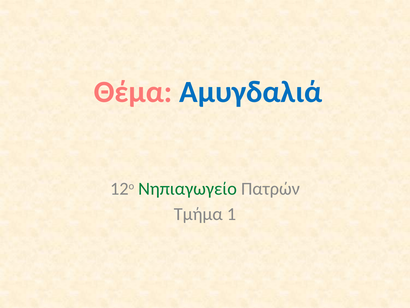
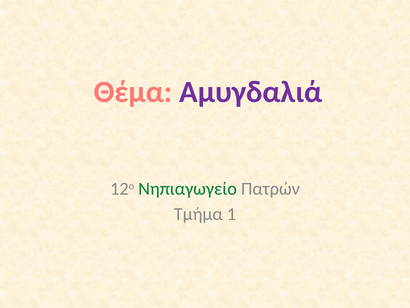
Αμυγδαλιά colour: blue -> purple
